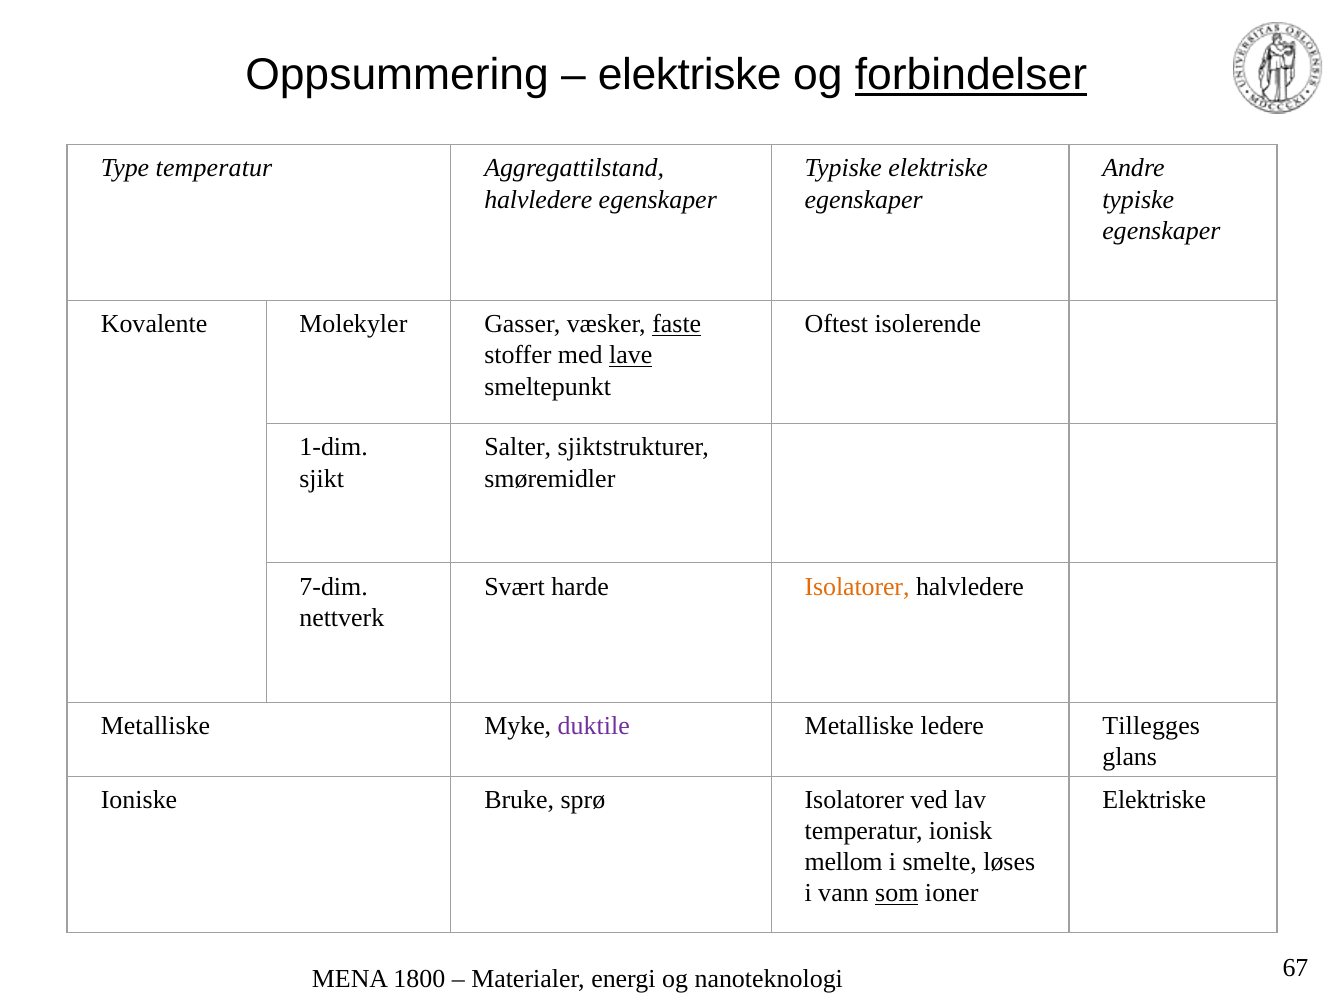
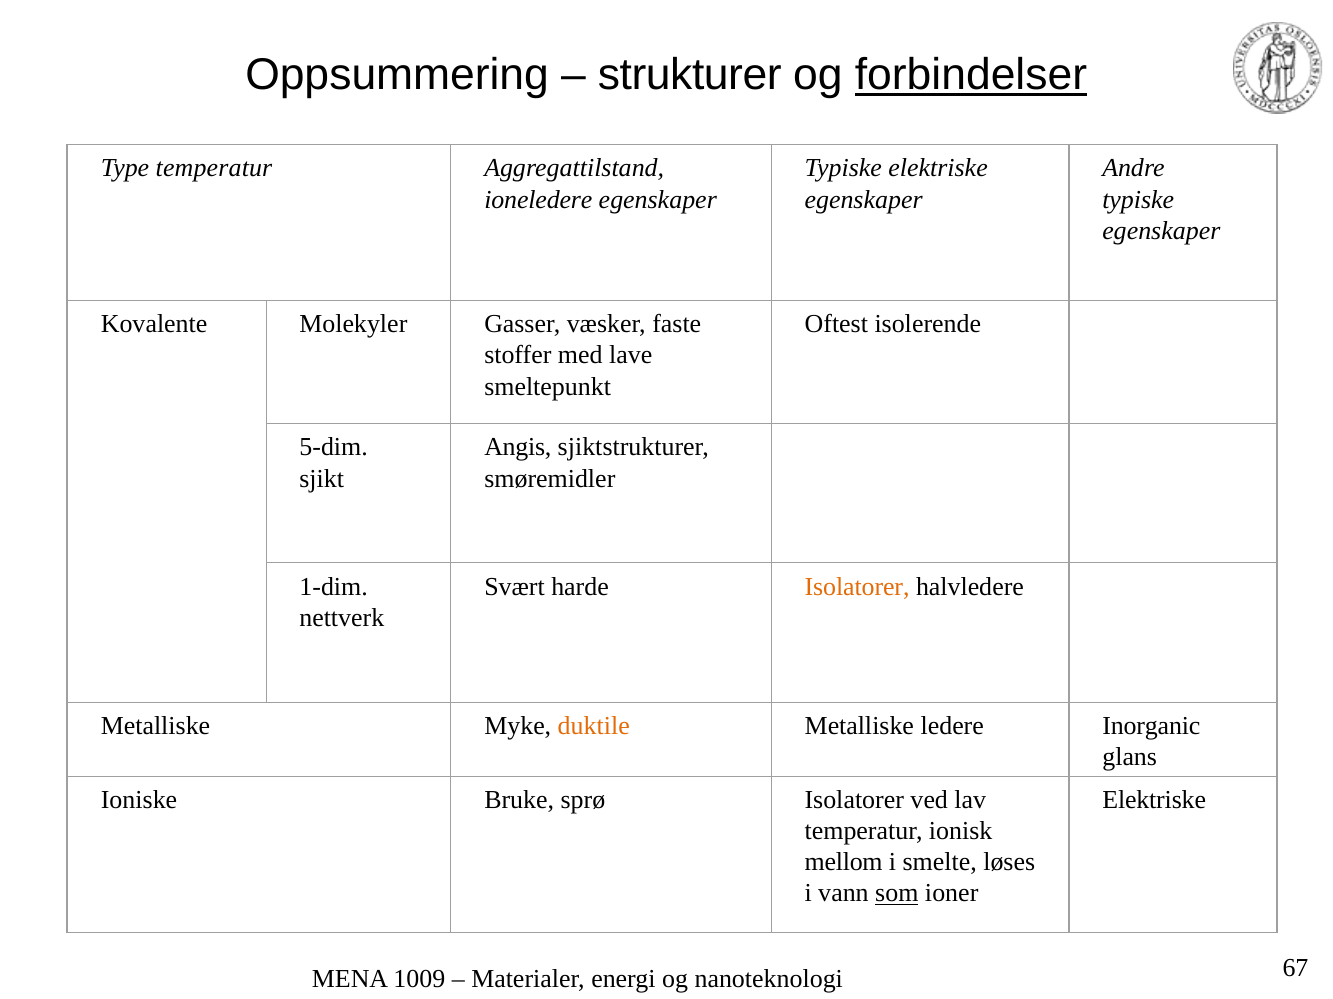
elektriske at (690, 75): elektriske -> strukturer
halvledere at (538, 200): halvledere -> ioneledere
faste underline: present -> none
lave underline: present -> none
1-dim: 1-dim -> 5-dim
Salter: Salter -> Angis
7-dim: 7-dim -> 1-dim
duktile colour: purple -> orange
Tillegges: Tillegges -> Inorganic
1800: 1800 -> 1009
